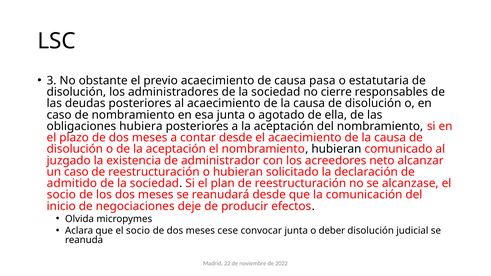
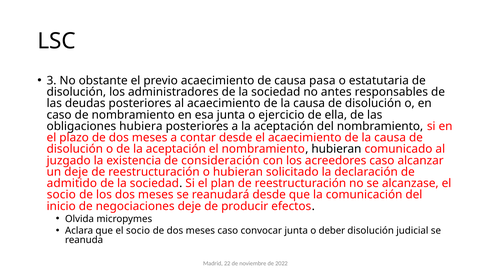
cierre: cierre -> antes
agotado: agotado -> ejercicio
administrador: administrador -> consideración
acreedores neto: neto -> caso
un caso: caso -> deje
meses cese: cese -> caso
